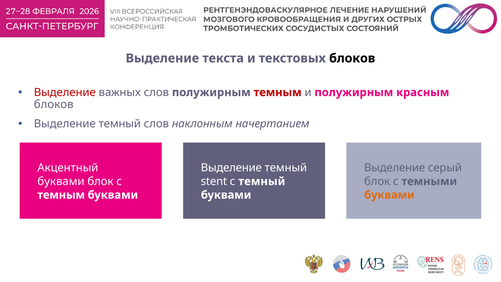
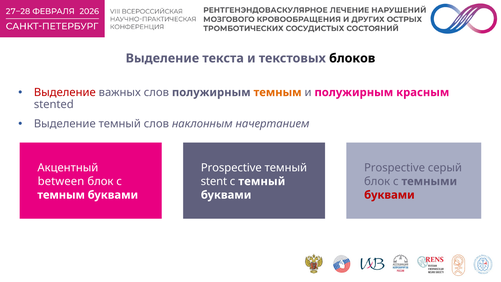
темным at (278, 92) colour: red -> orange
блоков at (54, 105): блоков -> stented
Выделение at (231, 168): Выделение -> Prospective
Выделение at (395, 168): Выделение -> Prospective
буквами at (61, 181): буквами -> between
буквами at (389, 195) colour: orange -> red
